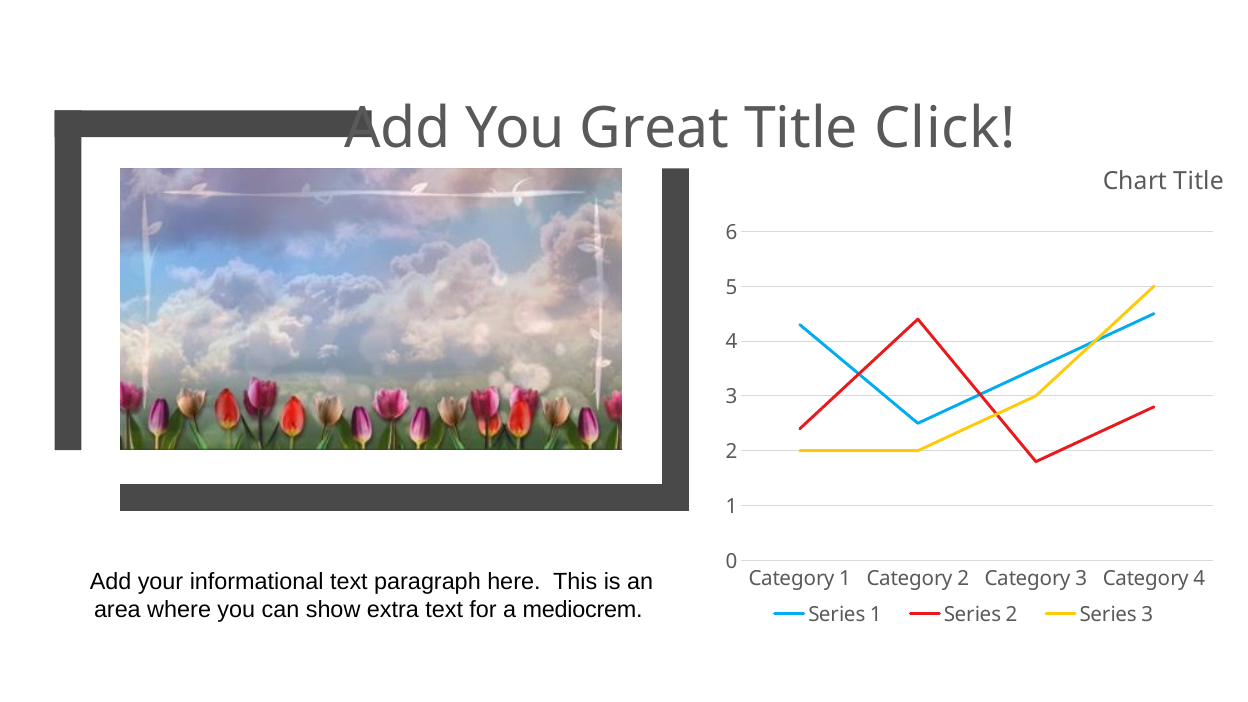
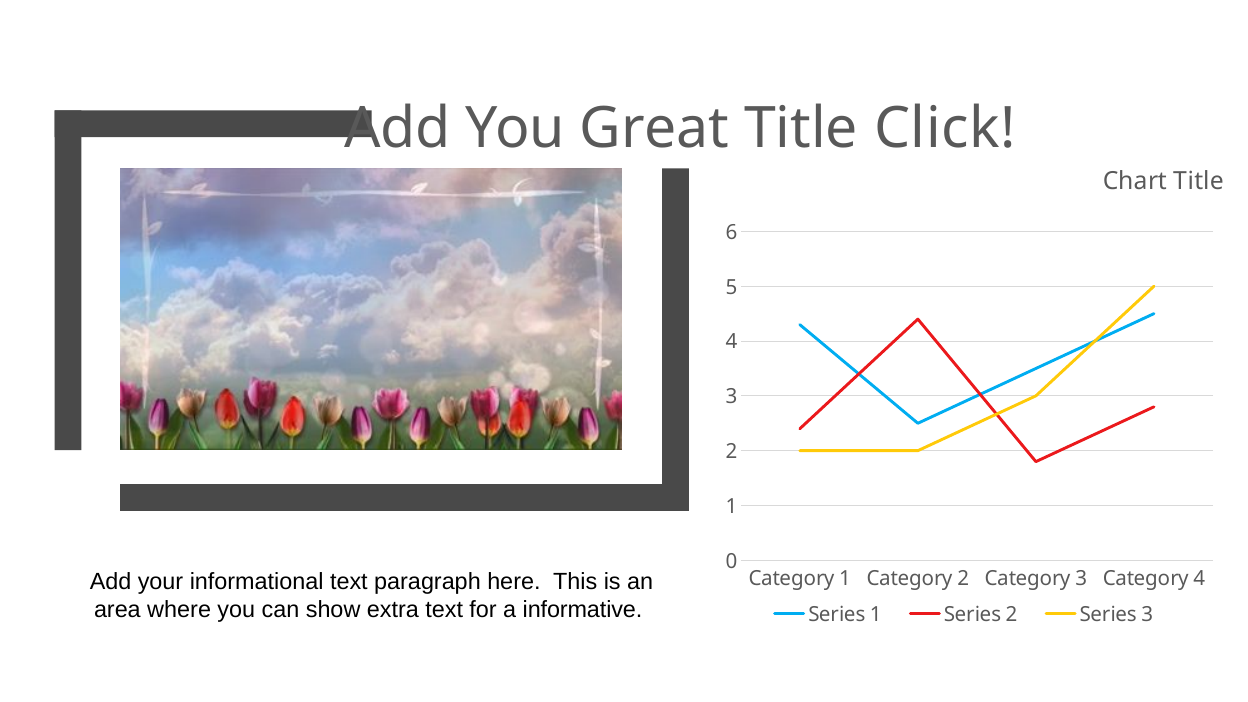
mediocrem: mediocrem -> informative
